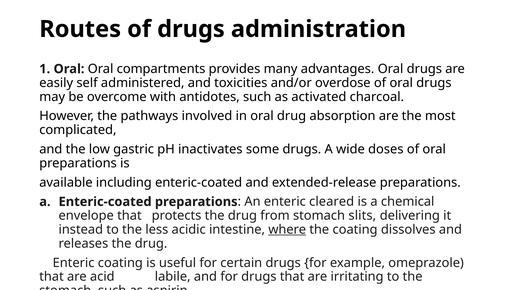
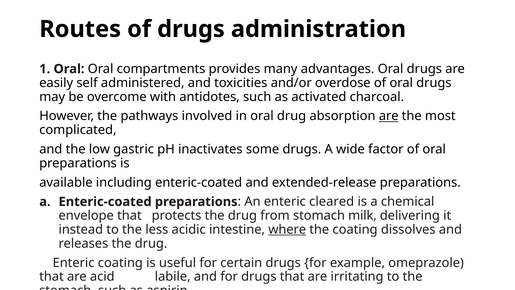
are at (389, 116) underline: none -> present
doses: doses -> factor
slits: slits -> milk
